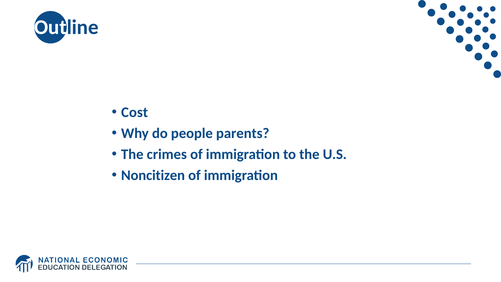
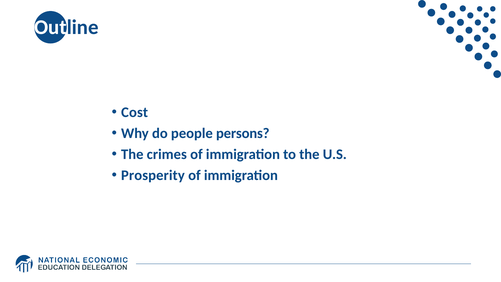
parents: parents -> persons
Noncitizen: Noncitizen -> Prosperity
